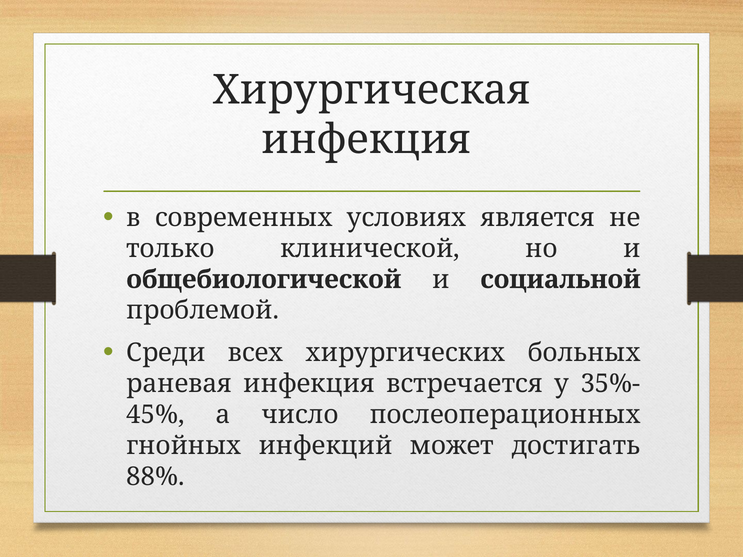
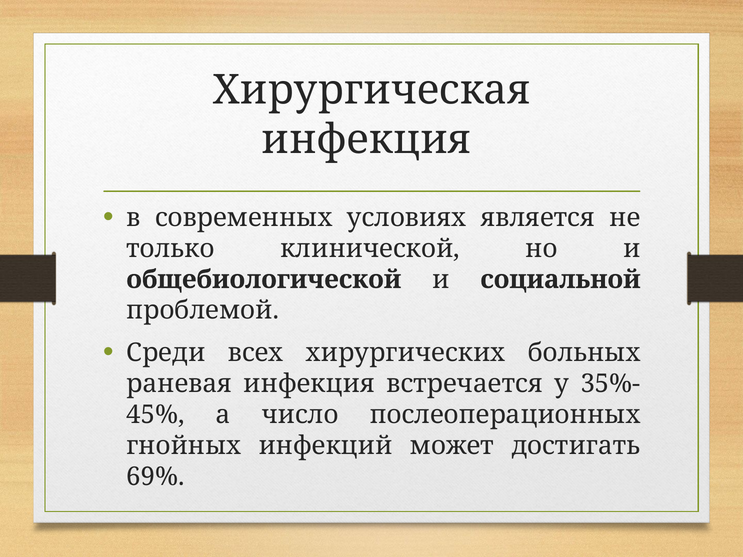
88%: 88% -> 69%
